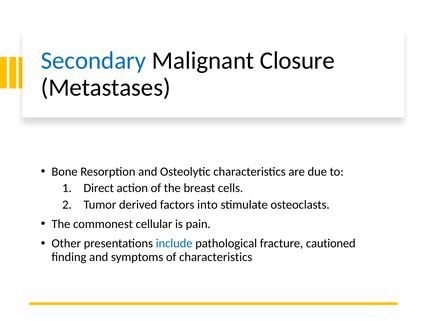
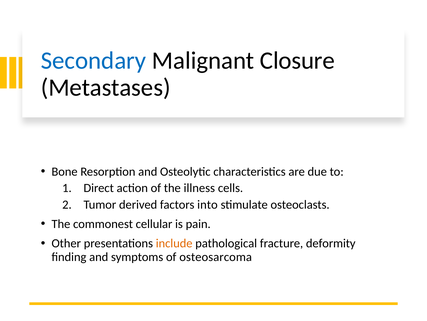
breast: breast -> illness
include colour: blue -> orange
cautioned: cautioned -> deformity
of characteristics: characteristics -> osteosarcoma
